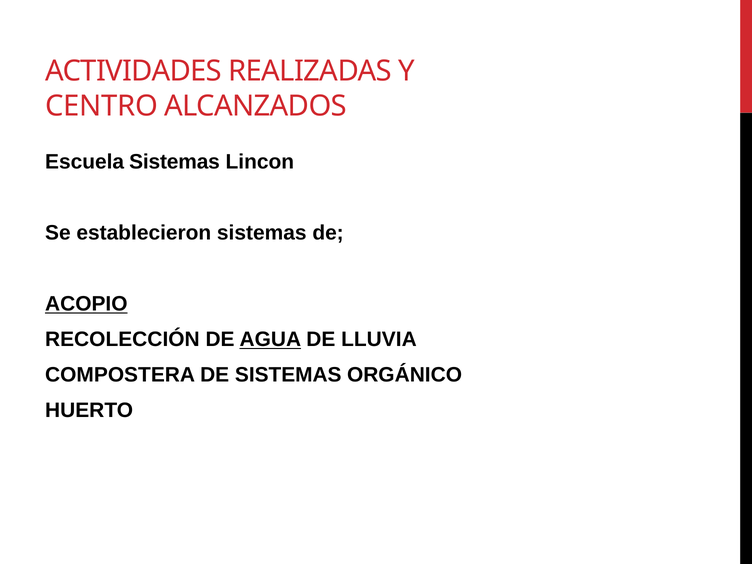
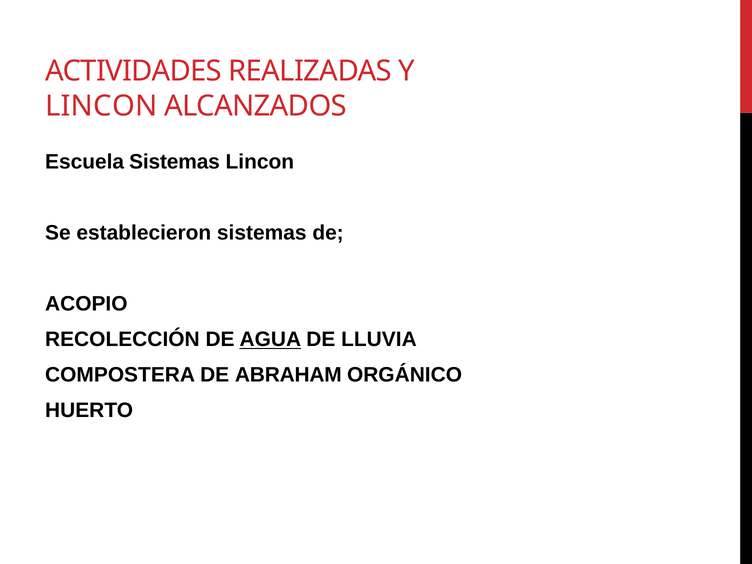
CENTRO at (102, 106): CENTRO -> LINCON
ACOPIO underline: present -> none
DE SISTEMAS: SISTEMAS -> ABRAHAM
